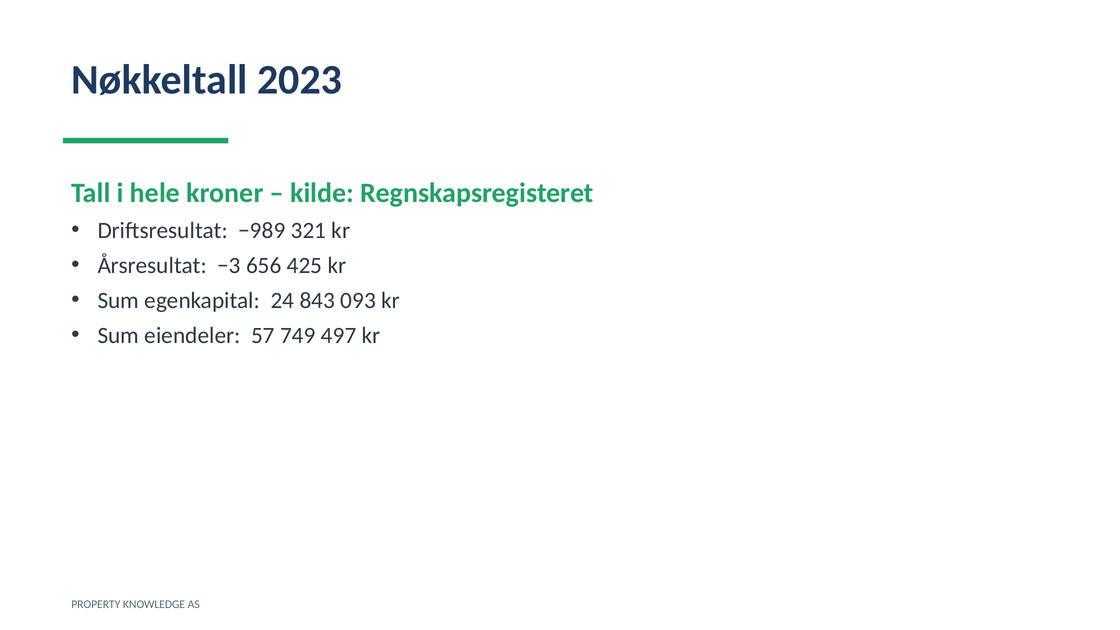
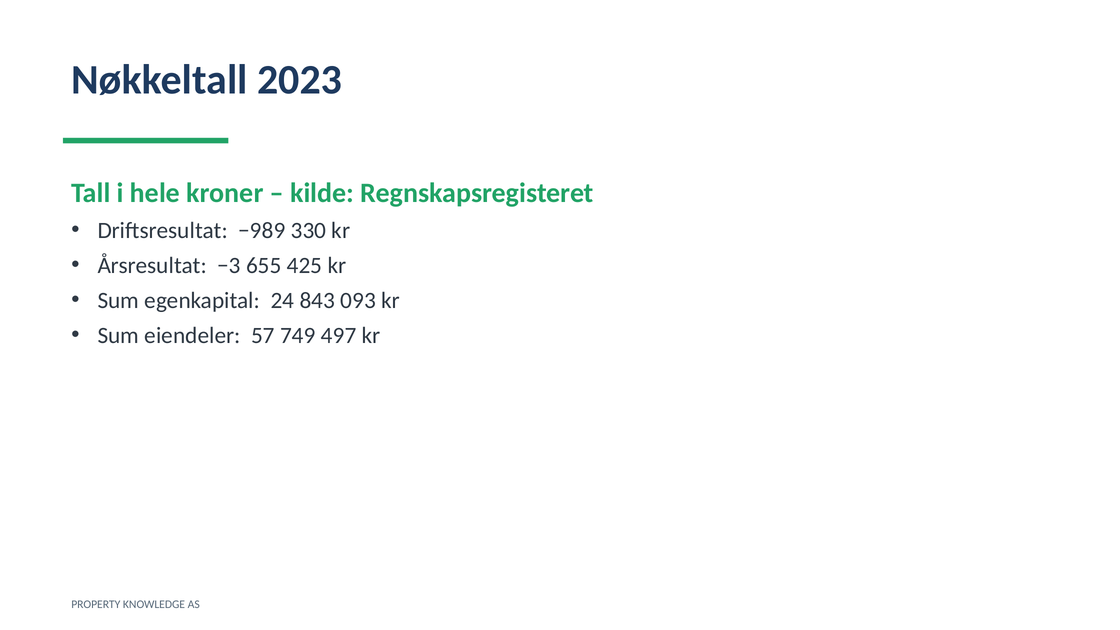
321: 321 -> 330
656: 656 -> 655
